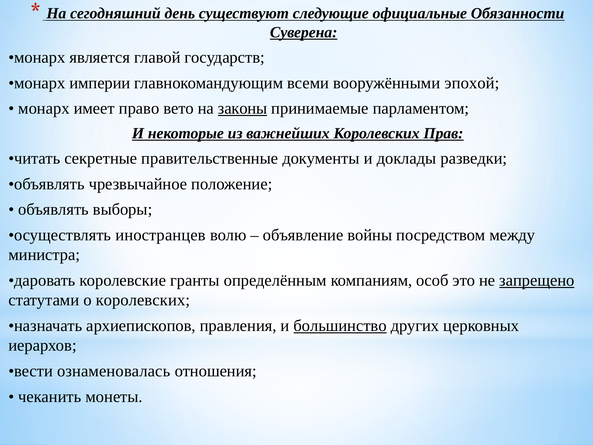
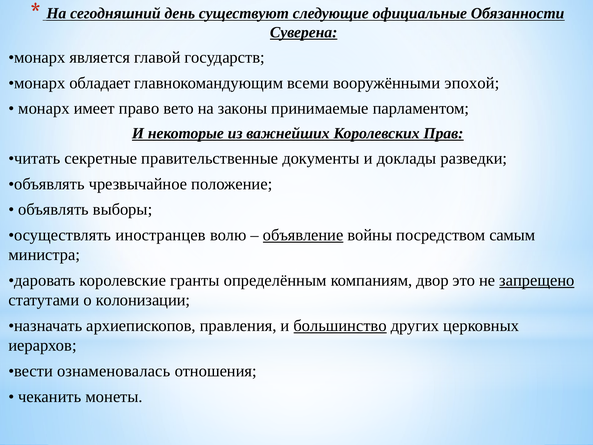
империи: империи -> обладает
законы underline: present -> none
объявление underline: none -> present
между: между -> самым
особ: особ -> двор
о королевских: королевских -> колонизации
